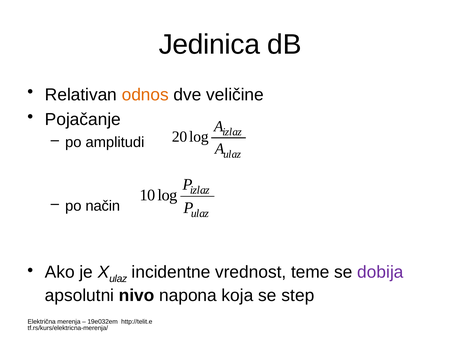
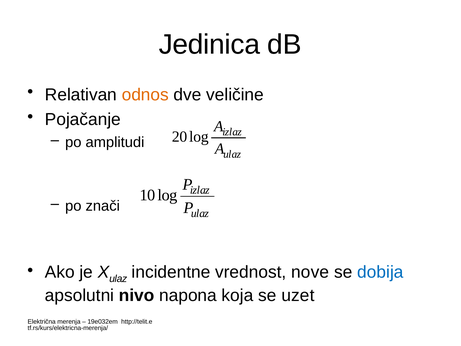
način: način -> znači
teme: teme -> nove
dobija colour: purple -> blue
step: step -> uzet
